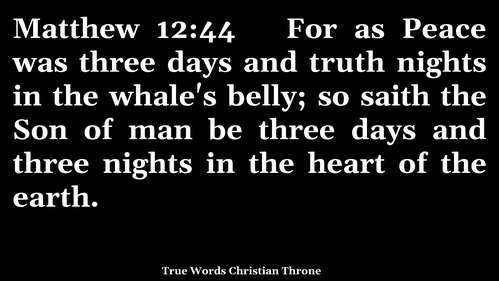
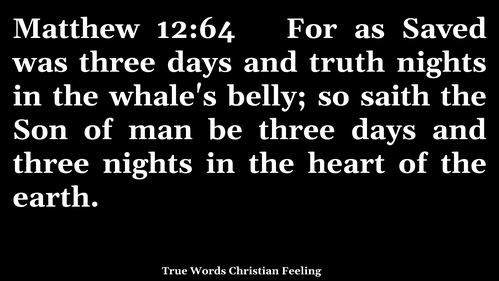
12:44: 12:44 -> 12:64
Peace: Peace -> Saved
Throne: Throne -> Feeling
